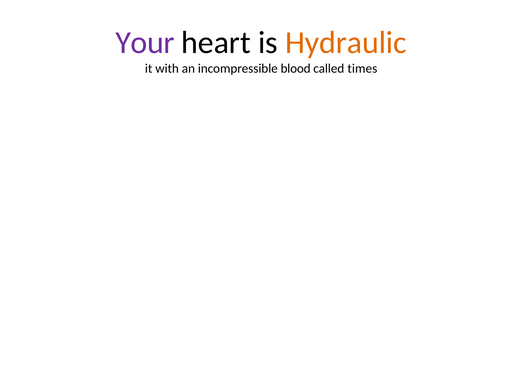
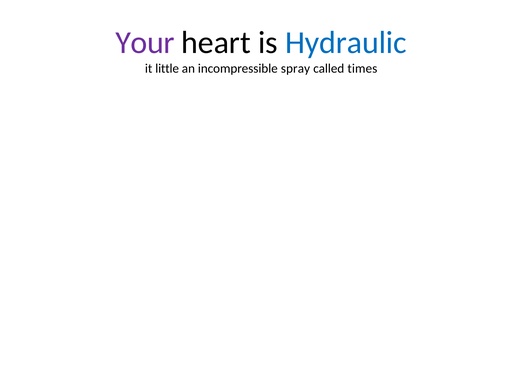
Hydraulic colour: orange -> blue
with: with -> little
blood: blood -> spray
